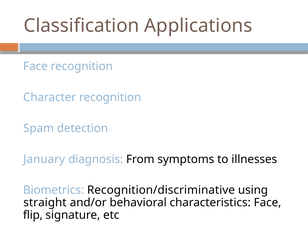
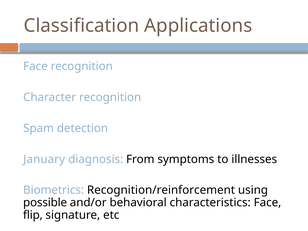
Recognition/discriminative: Recognition/discriminative -> Recognition/reinforcement
straight: straight -> possible
